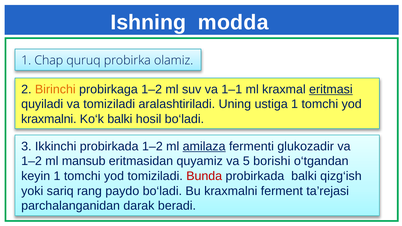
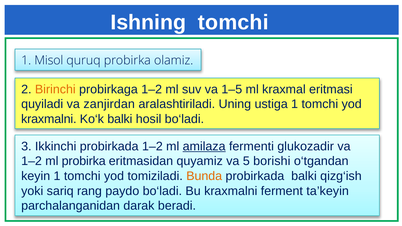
Ishning modda: modda -> tomchi
Chap: Chap -> Misol
1–1: 1–1 -> 1–5
eritmasi underline: present -> none
va tomiziladi: tomiziladi -> zanjirdan
ml mansub: mansub -> probirka
Bunda colour: red -> orange
ta’rejasi: ta’rejasi -> ta’keyin
